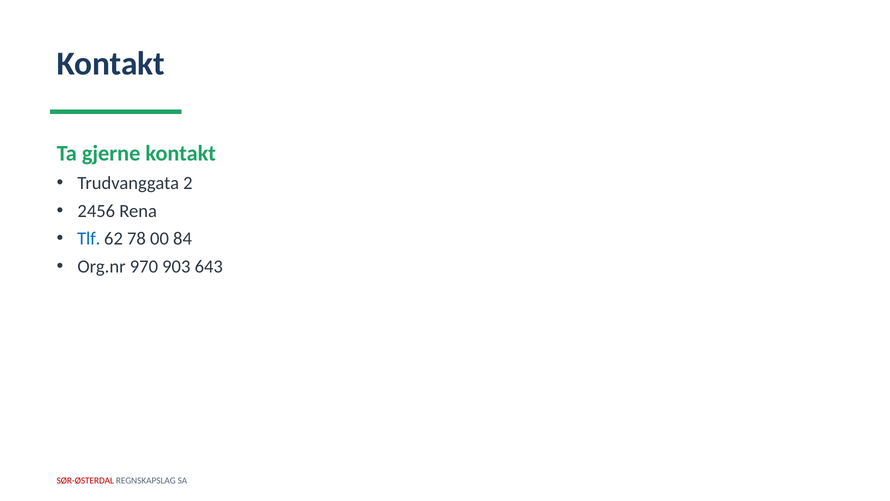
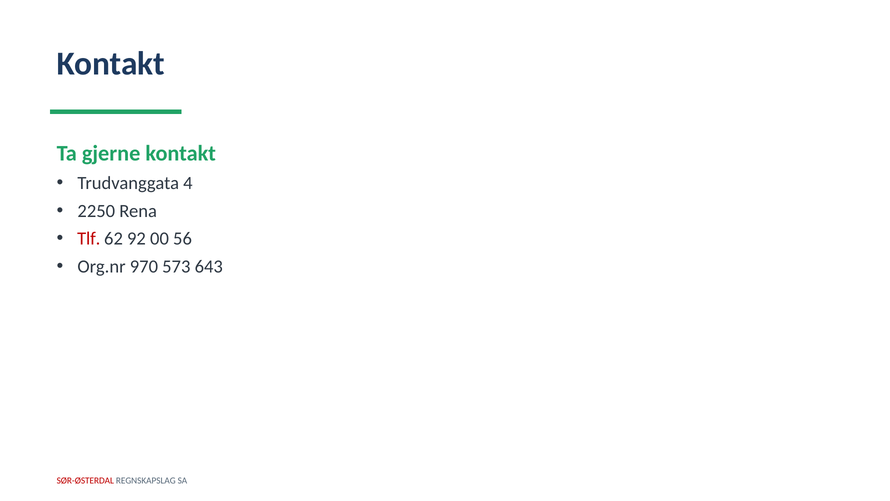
2: 2 -> 4
2456: 2456 -> 2250
Tlf colour: blue -> red
78: 78 -> 92
84: 84 -> 56
903: 903 -> 573
